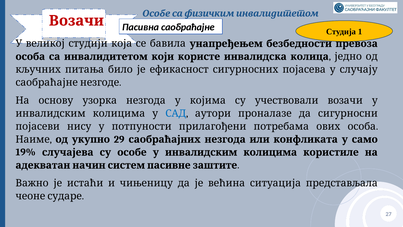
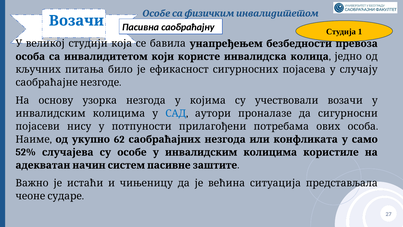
Возачи at (76, 21) colour: red -> blue
саобраћајне: саобраћајне -> саобраћајну
29: 29 -> 62
19%: 19% -> 52%
